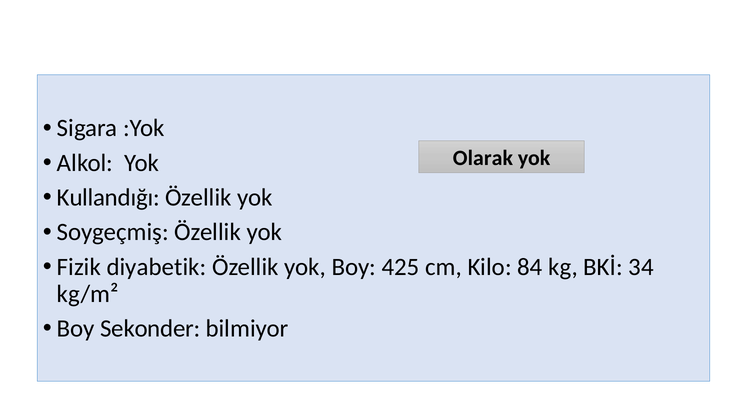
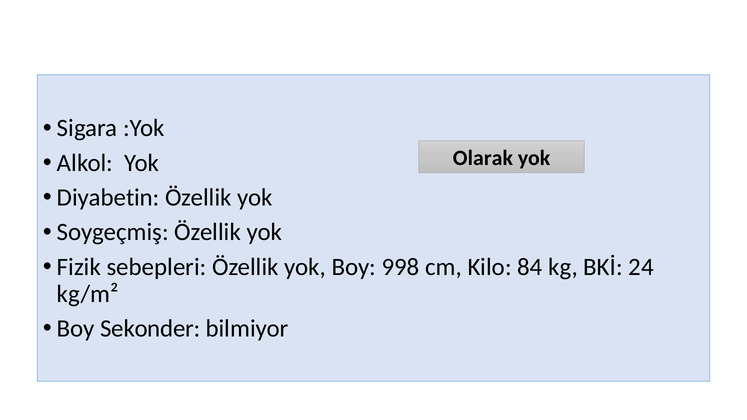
Kullandığı: Kullandığı -> Diyabetin
diyabetik: diyabetik -> sebepleri
425: 425 -> 998
34: 34 -> 24
